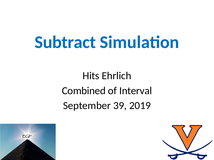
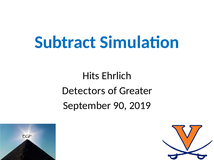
Combined: Combined -> Detectors
Interval: Interval -> Greater
39: 39 -> 90
